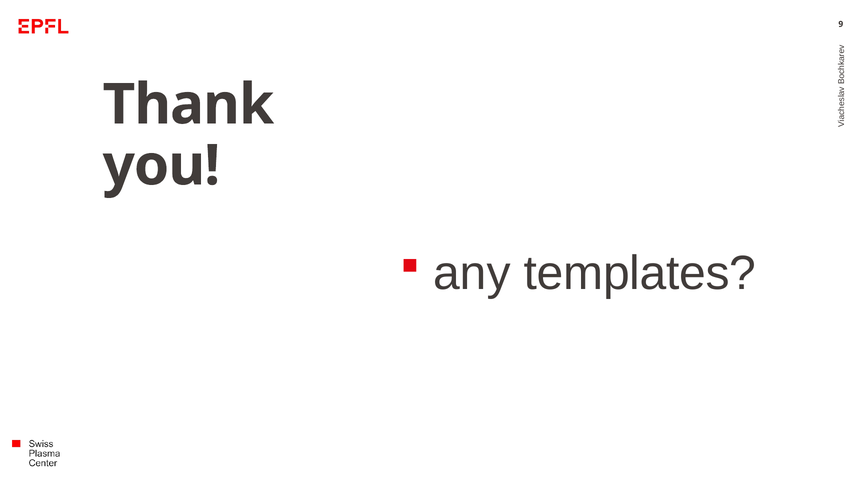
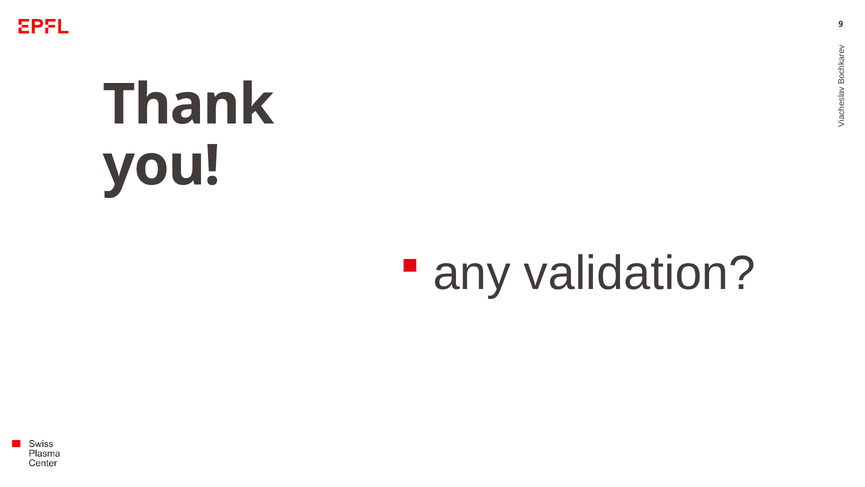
templates: templates -> validation
